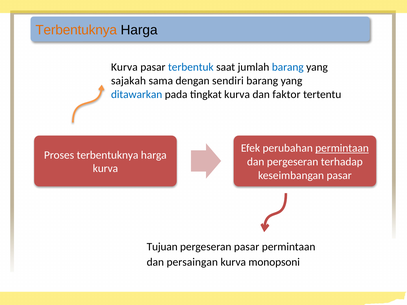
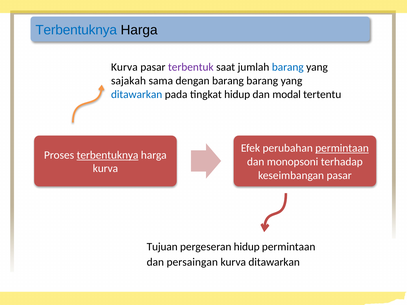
Terbentuknya at (76, 30) colour: orange -> blue
terbentuk colour: blue -> purple
dengan sendiri: sendiri -> barang
tingkat kurva: kurva -> hidup
faktor: faktor -> modal
terbentuknya at (108, 155) underline: none -> present
dan pergeseran: pergeseran -> monopsoni
pergeseran pasar: pasar -> hidup
kurva monopsoni: monopsoni -> ditawarkan
